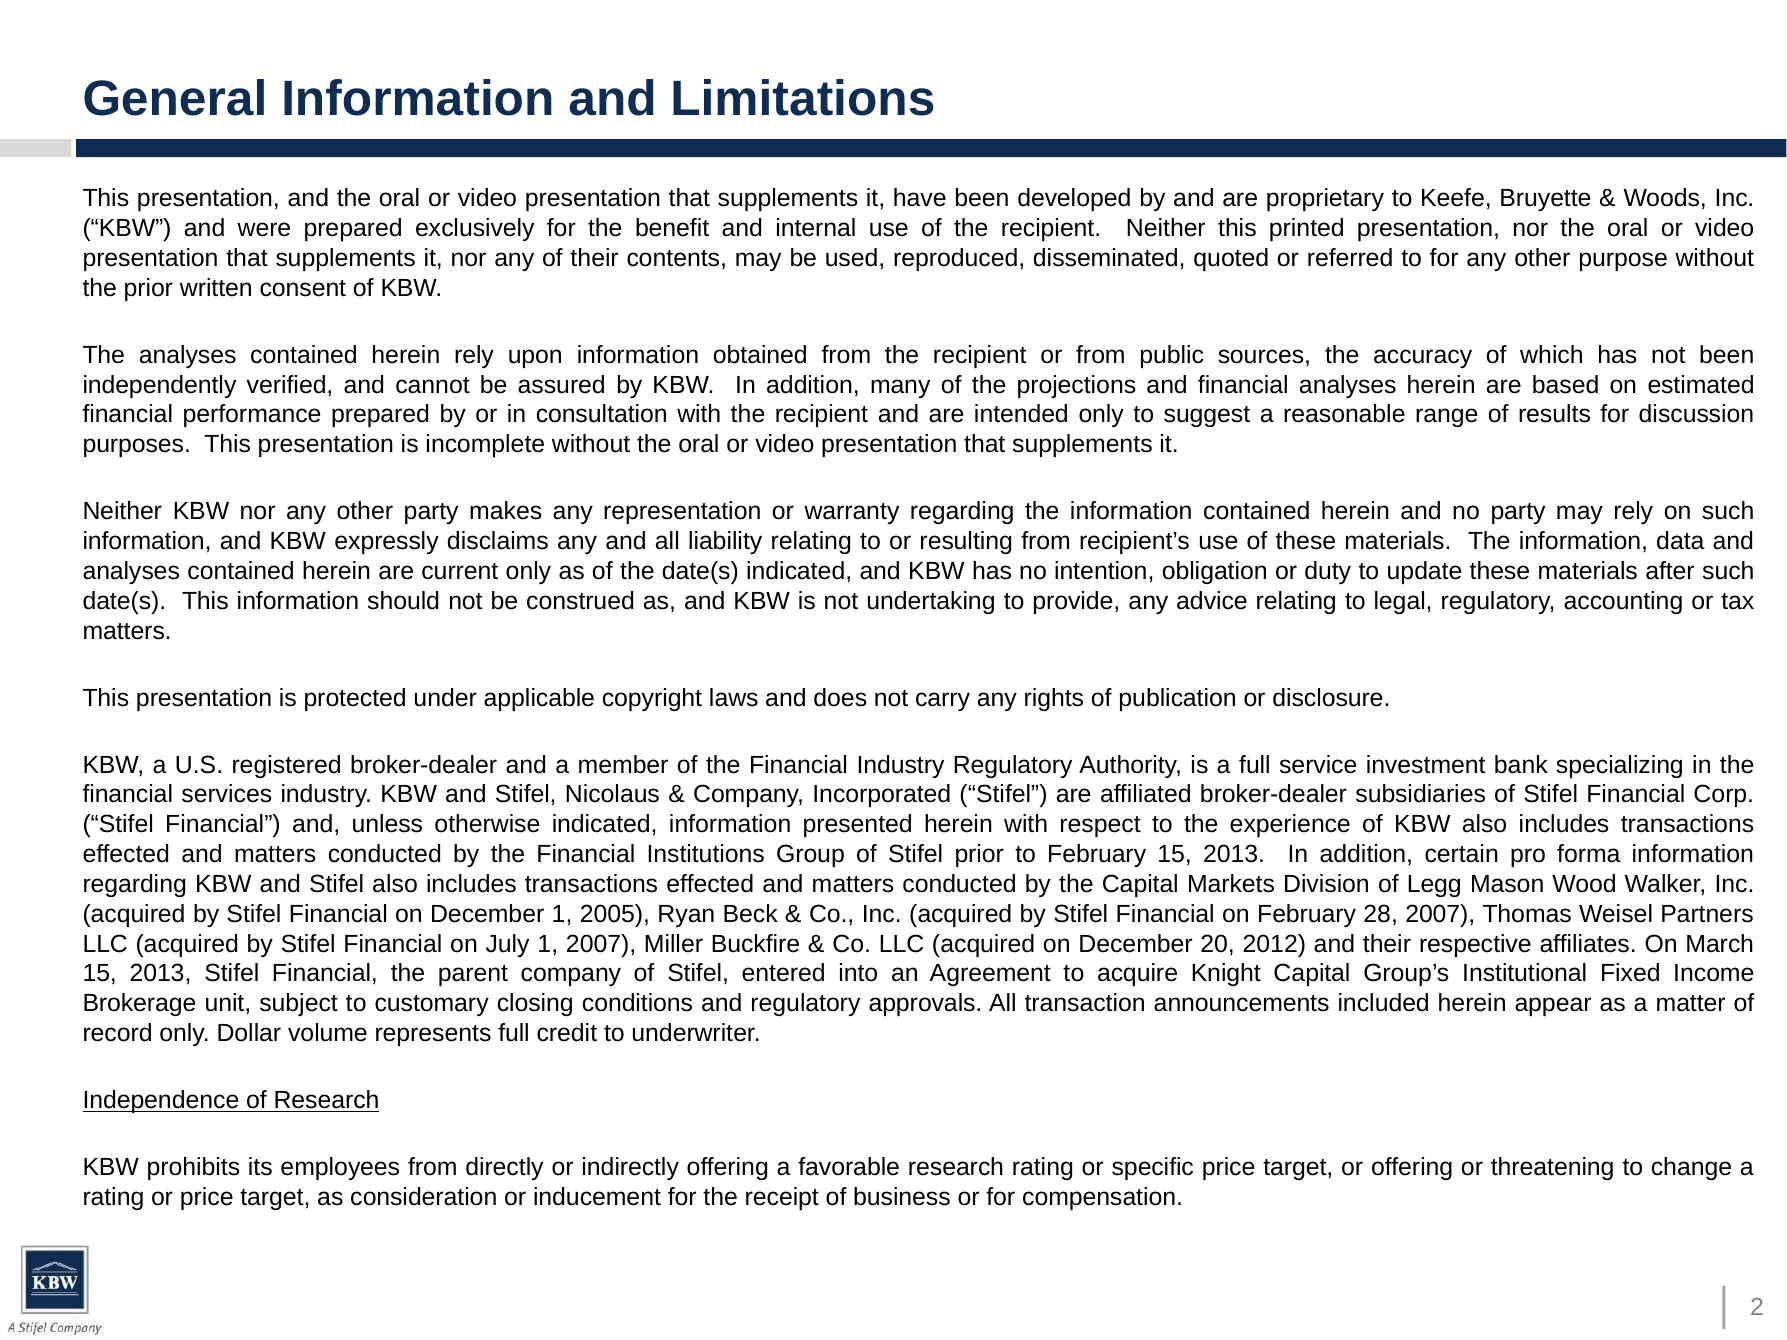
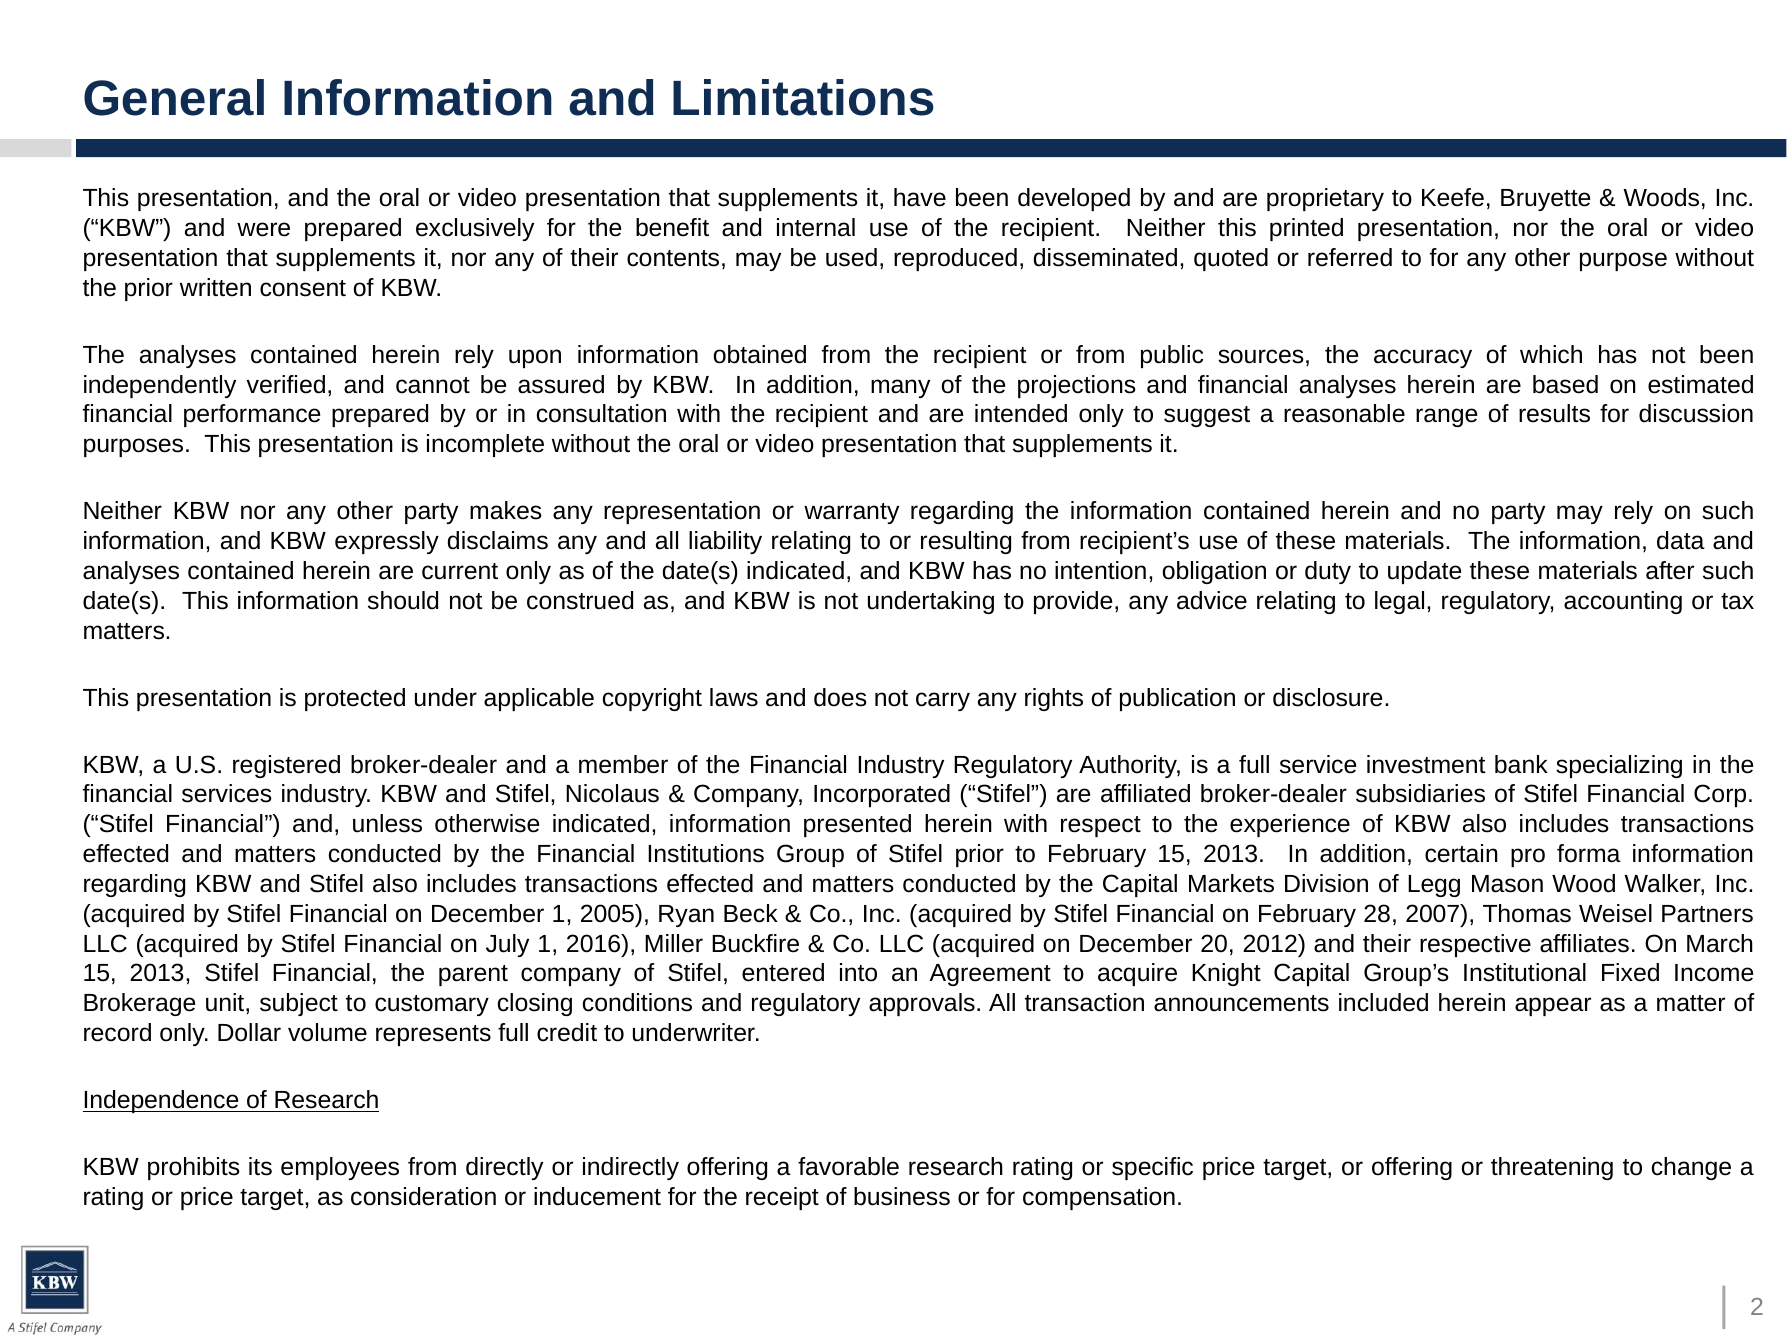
1 2007: 2007 -> 2016
